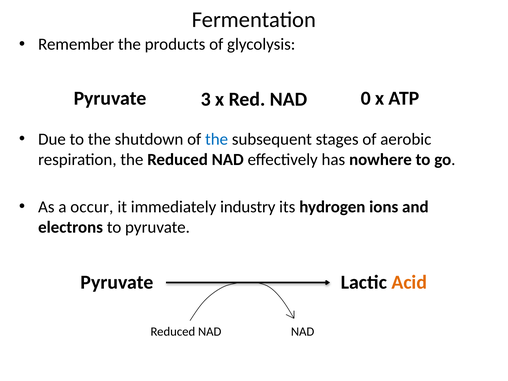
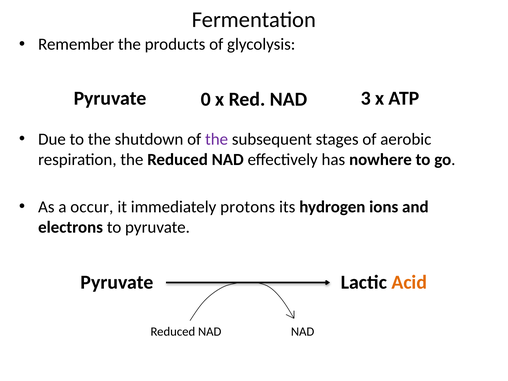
3: 3 -> 0
0: 0 -> 3
the at (217, 139) colour: blue -> purple
industry: industry -> protons
